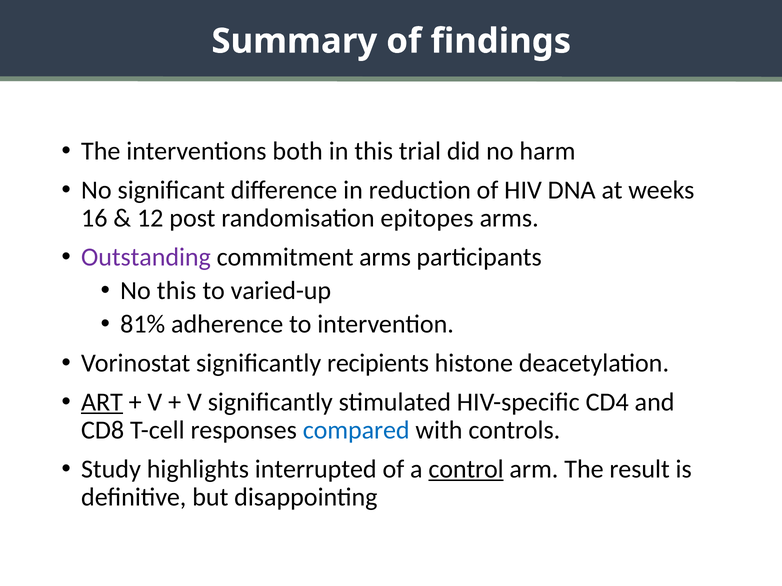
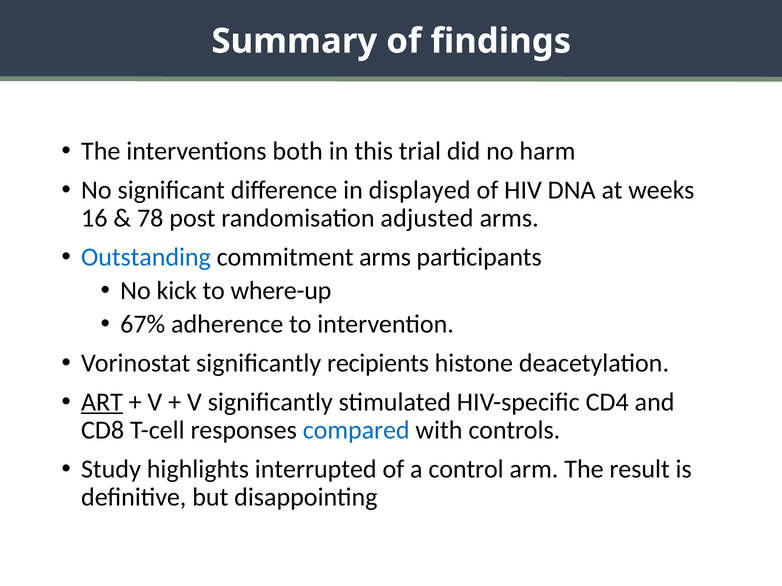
reduction: reduction -> displayed
12: 12 -> 78
epitopes: epitopes -> adjusted
Outstanding colour: purple -> blue
No this: this -> kick
varied-up: varied-up -> where-up
81%: 81% -> 67%
control underline: present -> none
